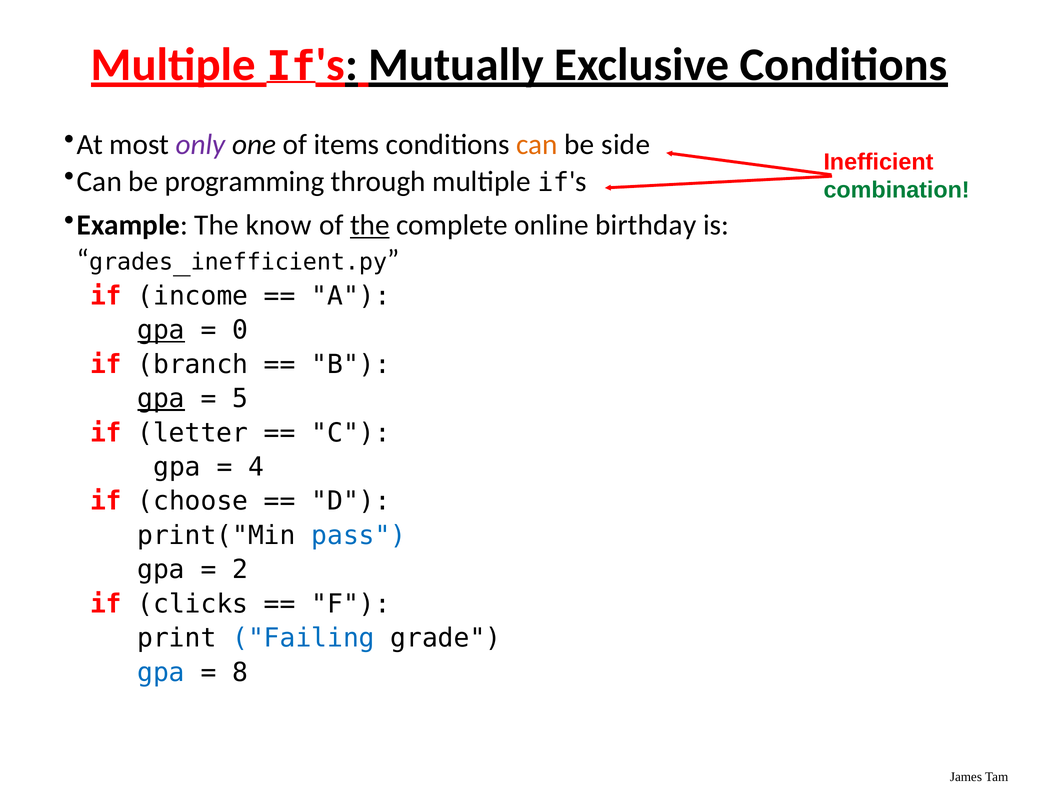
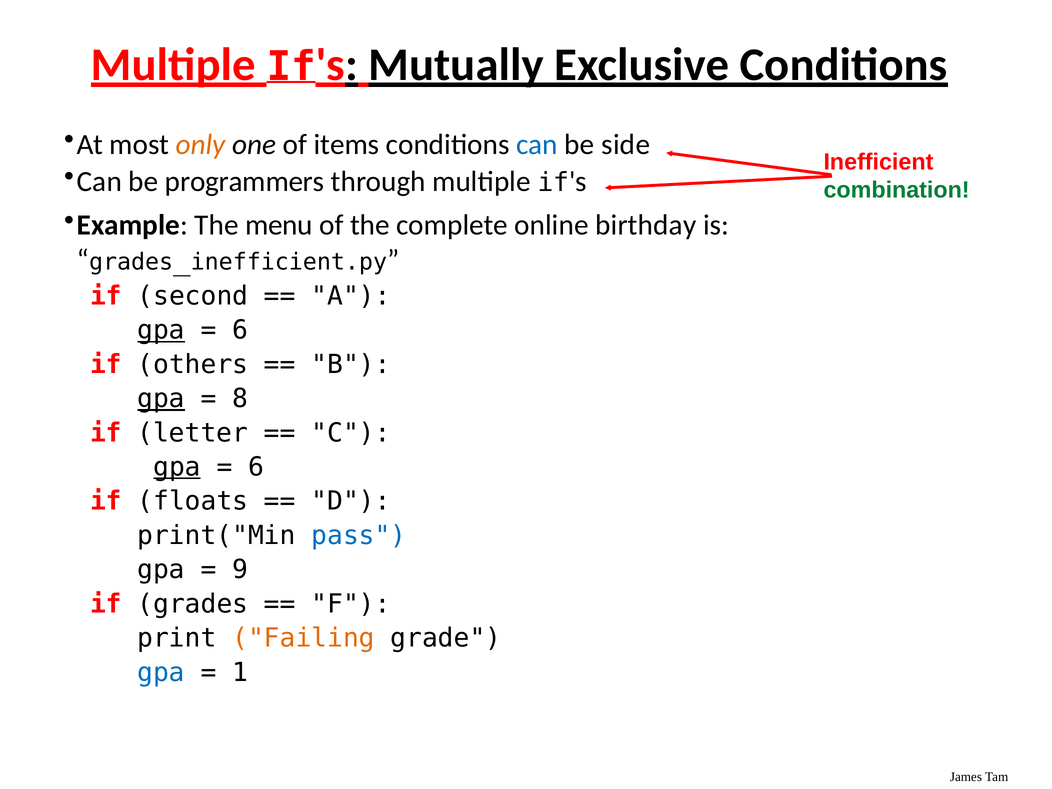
only colour: purple -> orange
can at (537, 145) colour: orange -> blue
programming: programming -> programmers
know: know -> menu
the at (370, 225) underline: present -> none
income: income -> second
0 at (240, 330): 0 -> 6
branch: branch -> others
5: 5 -> 8
gpa at (177, 467) underline: none -> present
4 at (256, 467): 4 -> 6
choose: choose -> floats
2: 2 -> 9
if clicks: clicks -> grades
Failing colour: blue -> orange
8: 8 -> 1
